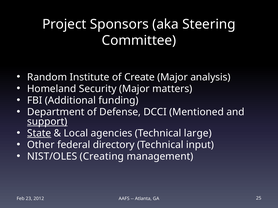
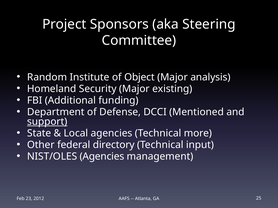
Create: Create -> Object
matters: matters -> existing
State underline: present -> none
large: large -> more
NIST/OLES Creating: Creating -> Agencies
